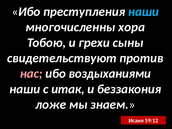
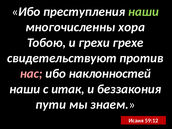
наши at (143, 12) colour: light blue -> light green
сыны: сыны -> грехе
воздыханиями: воздыханиями -> наклонностей
ложе: ложе -> пути
